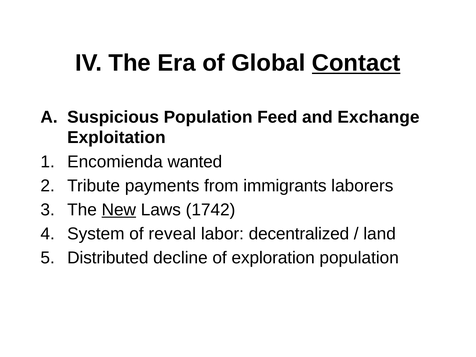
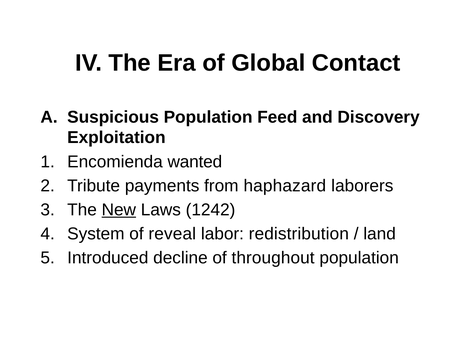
Contact underline: present -> none
Exchange: Exchange -> Discovery
immigrants: immigrants -> haphazard
1742: 1742 -> 1242
decentralized: decentralized -> redistribution
Distributed: Distributed -> Introduced
exploration: exploration -> throughout
